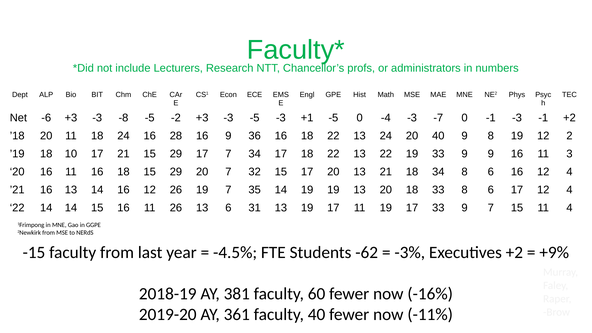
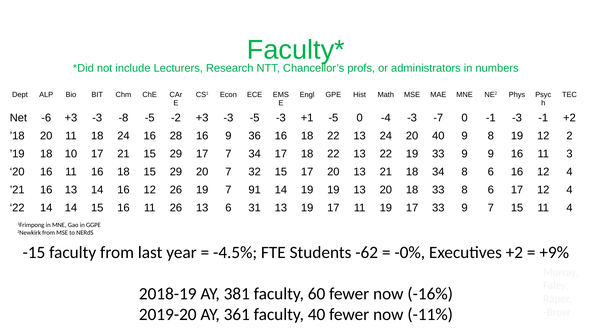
35: 35 -> 91
-3%: -3% -> -0%
